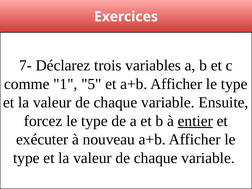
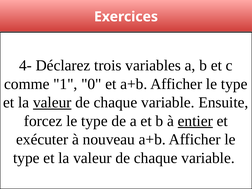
7-: 7- -> 4-
5: 5 -> 0
valeur at (52, 102) underline: none -> present
